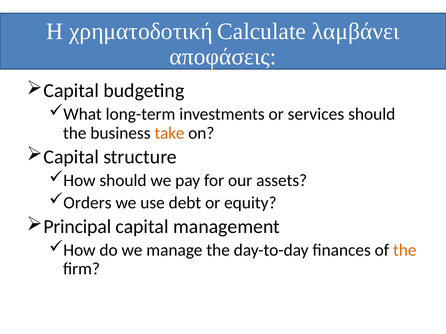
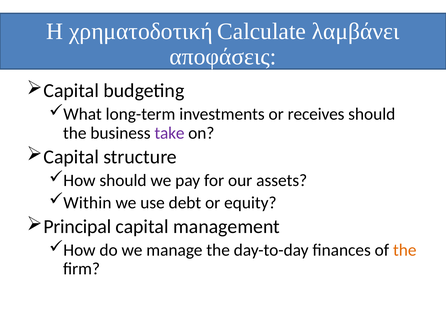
services: services -> receives
take colour: orange -> purple
Orders: Orders -> Within
